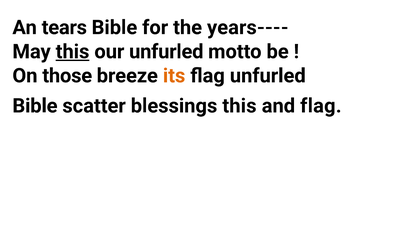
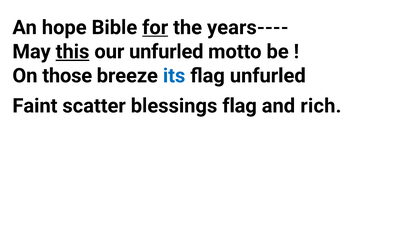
tears: tears -> hope
for underline: none -> present
its colour: orange -> blue
Bible at (35, 106): Bible -> Faint
blessings this: this -> flag
and flag: flag -> rich
